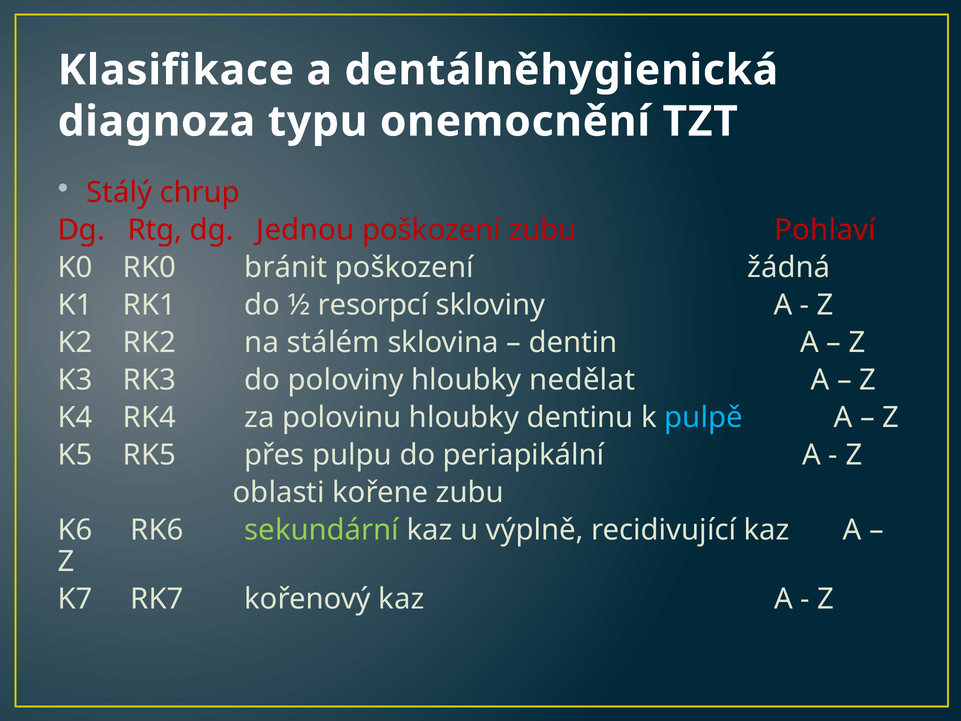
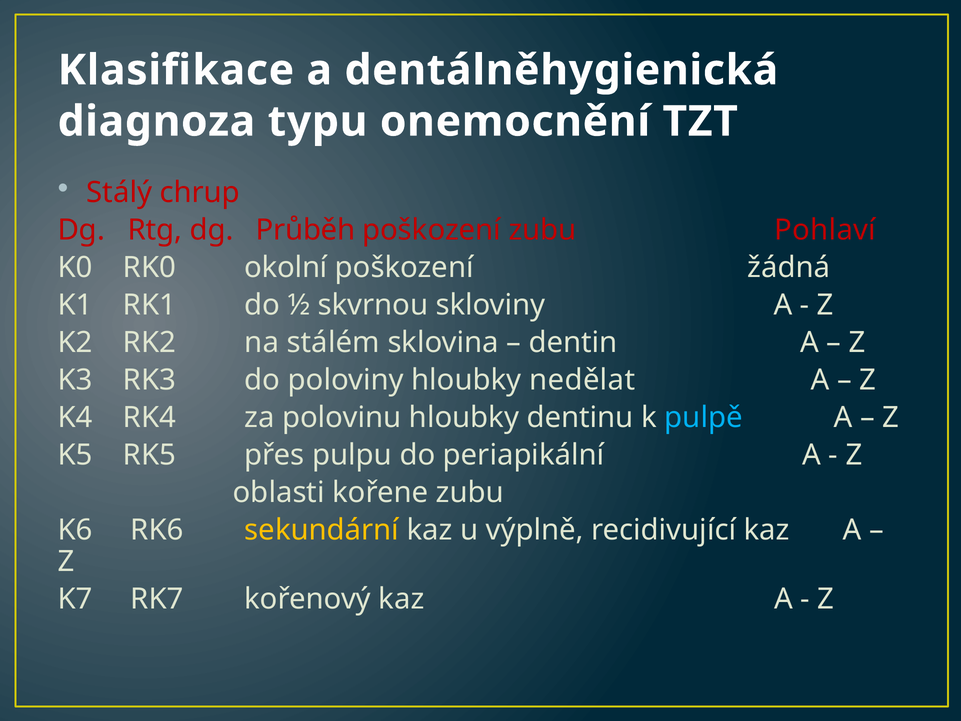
Jednou: Jednou -> Průběh
bránit: bránit -> okolní
resorpcí: resorpcí -> skvrnou
sekundární colour: light green -> yellow
